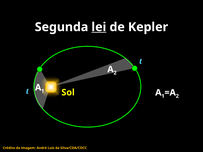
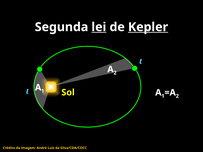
Kepler underline: none -> present
